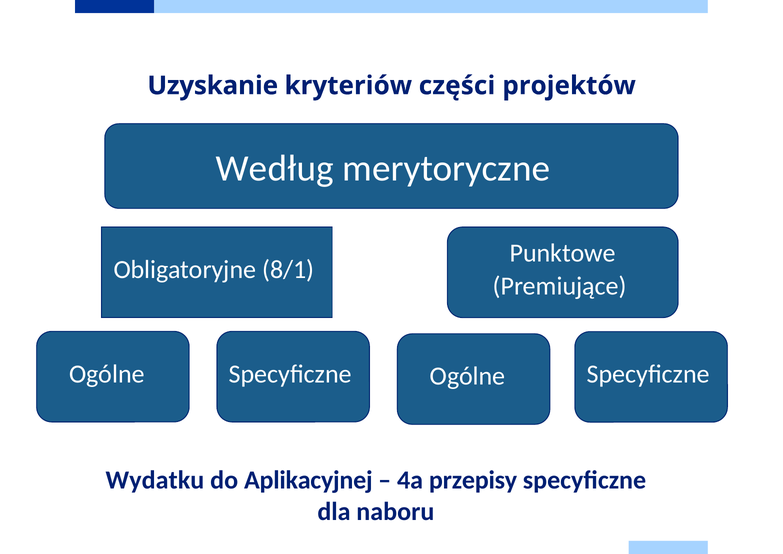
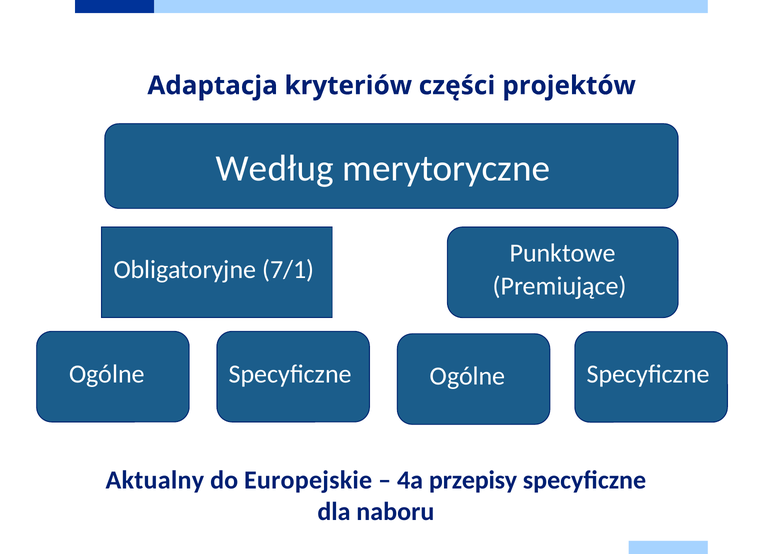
Uzyskanie: Uzyskanie -> Adaptacja
8/1: 8/1 -> 7/1
Wydatku: Wydatku -> Aktualny
Aplikacyjnej: Aplikacyjnej -> Europejskie
